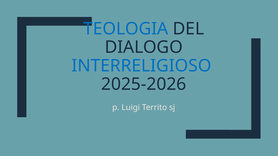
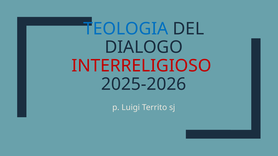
INTERRELIGIOSO colour: blue -> red
